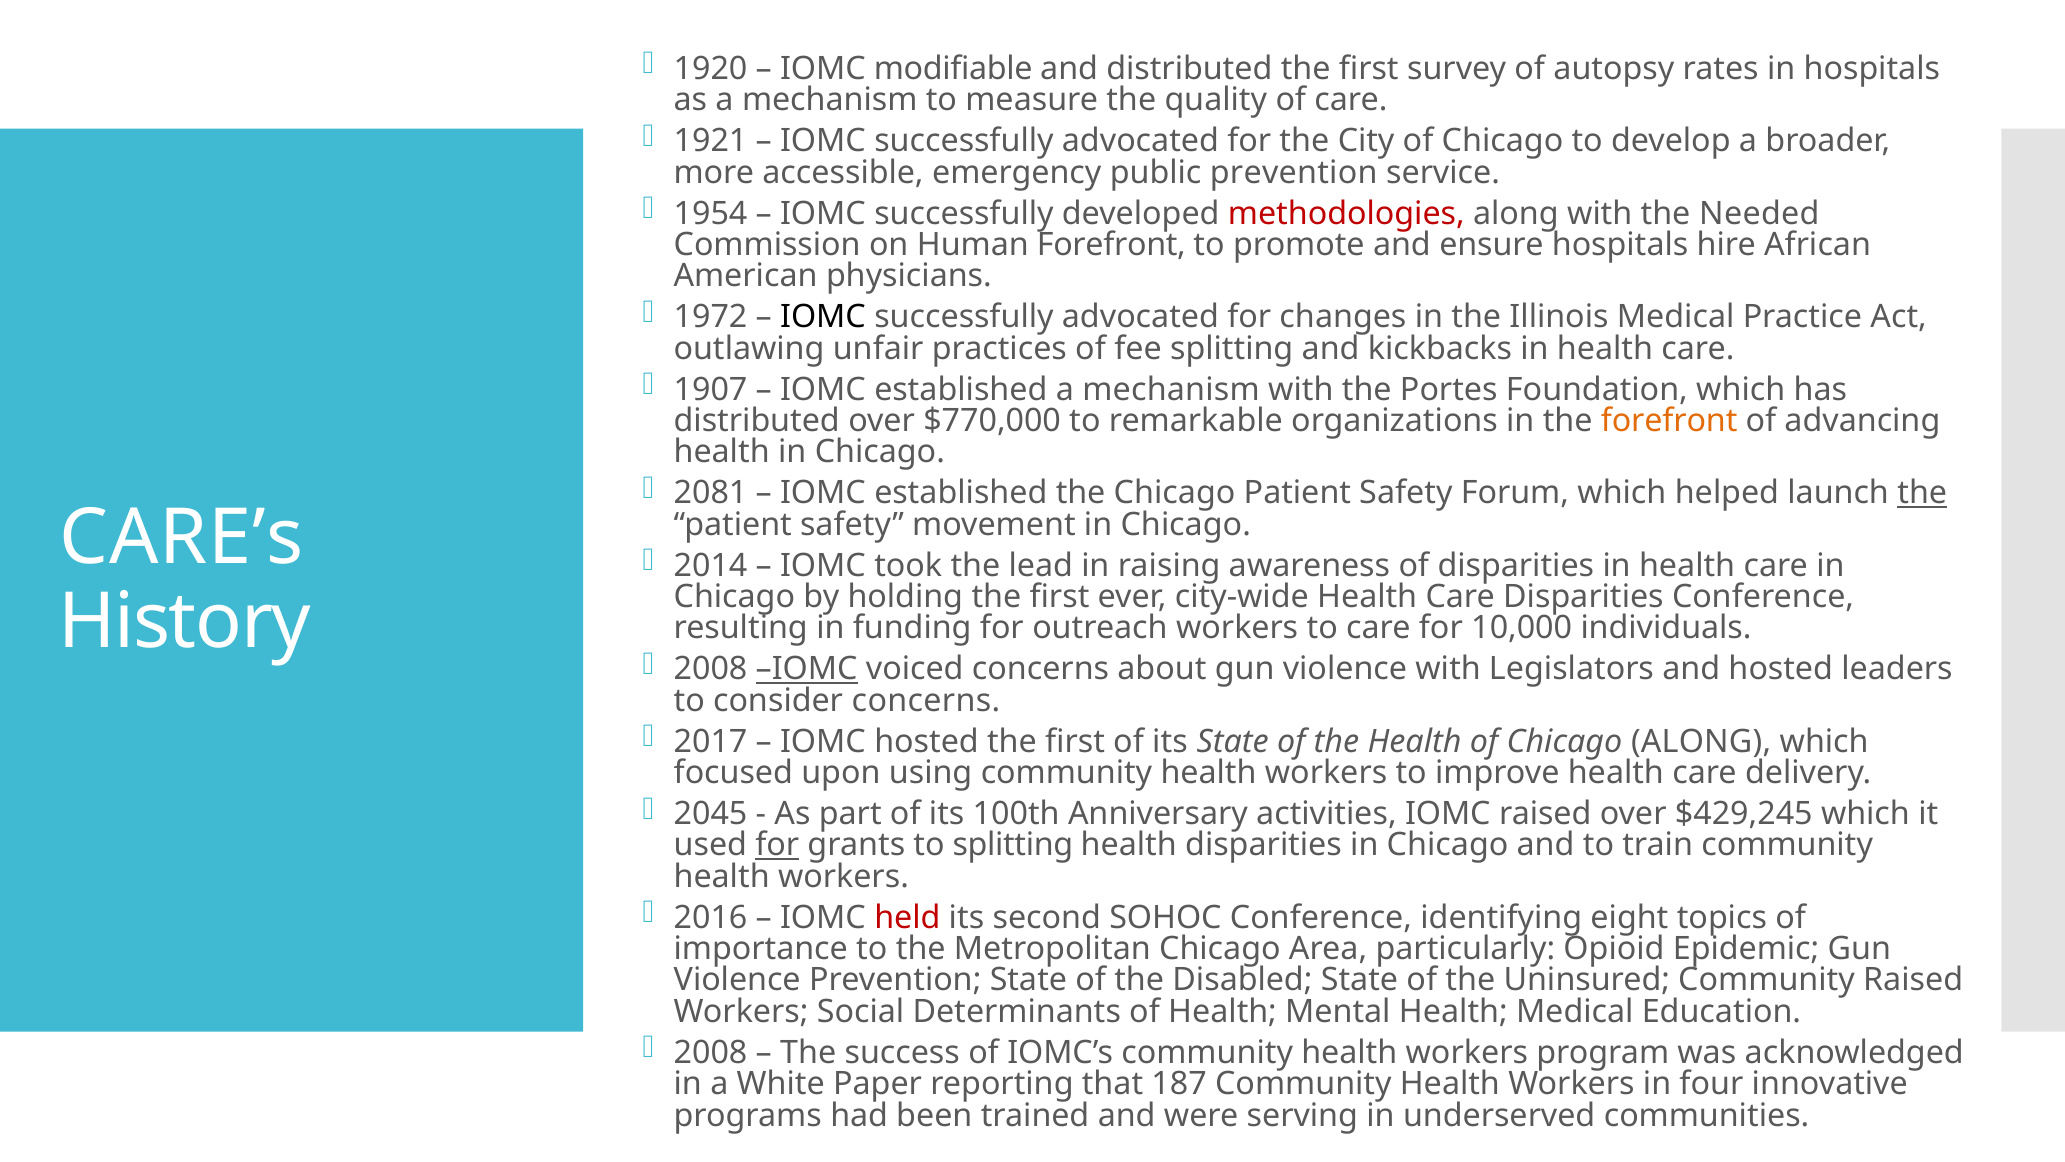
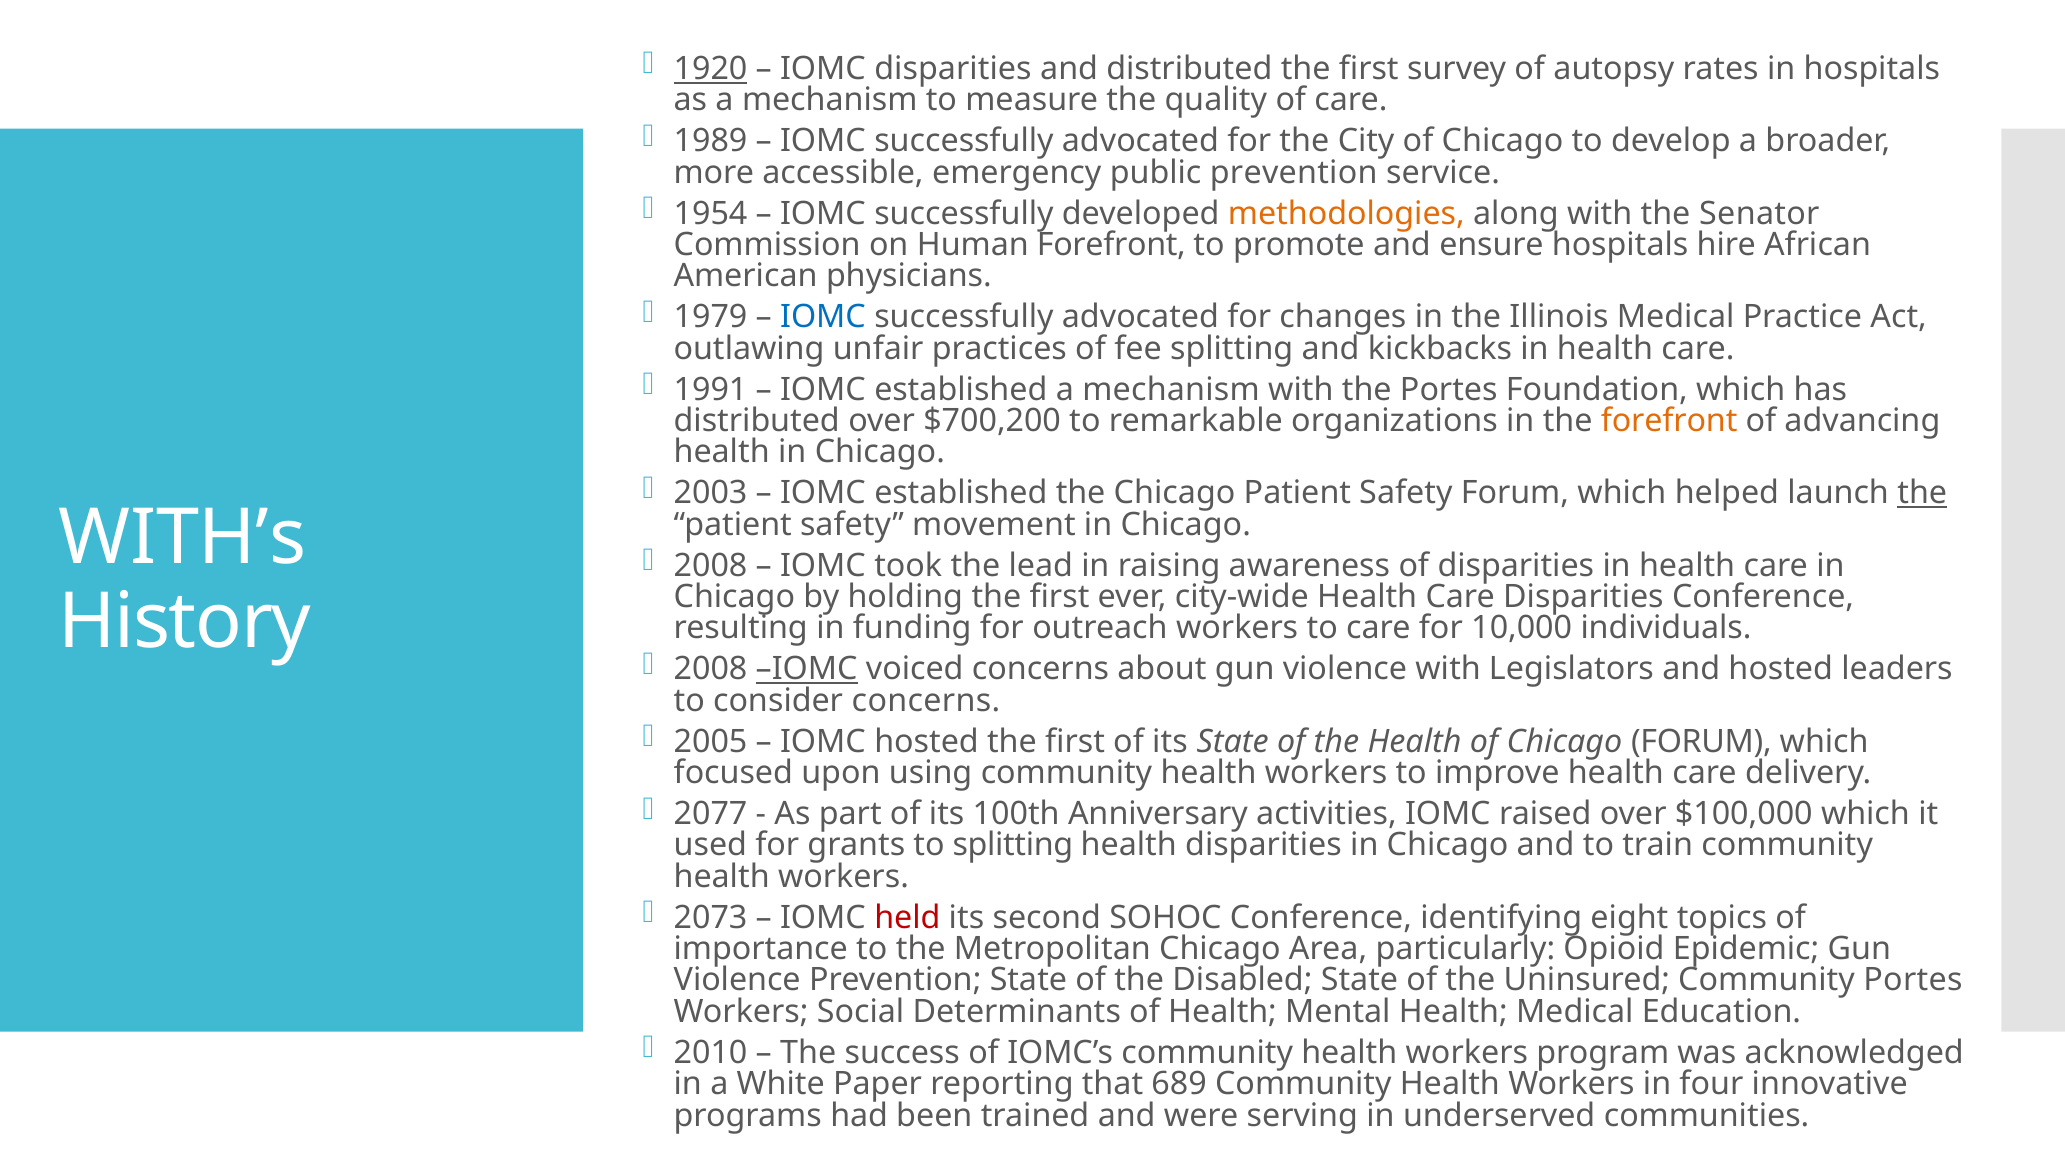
1920 underline: none -> present
IOMC modifiable: modifiable -> disparities
1921: 1921 -> 1989
methodologies colour: red -> orange
Needed: Needed -> Senator
1972: 1972 -> 1979
IOMC at (823, 317) colour: black -> blue
1907: 1907 -> 1991
$770,000: $770,000 -> $700,200
2081: 2081 -> 2003
CARE’s: CARE’s -> WITH’s
2014 at (711, 565): 2014 -> 2008
2017: 2017 -> 2005
Chicago ALONG: ALONG -> FORUM
2045: 2045 -> 2077
$429,245: $429,245 -> $100,000
for at (777, 845) underline: present -> none
2016: 2016 -> 2073
Community Raised: Raised -> Portes
2008 at (711, 1052): 2008 -> 2010
187: 187 -> 689
